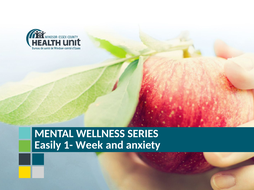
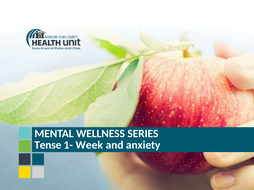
Easily: Easily -> Tense
